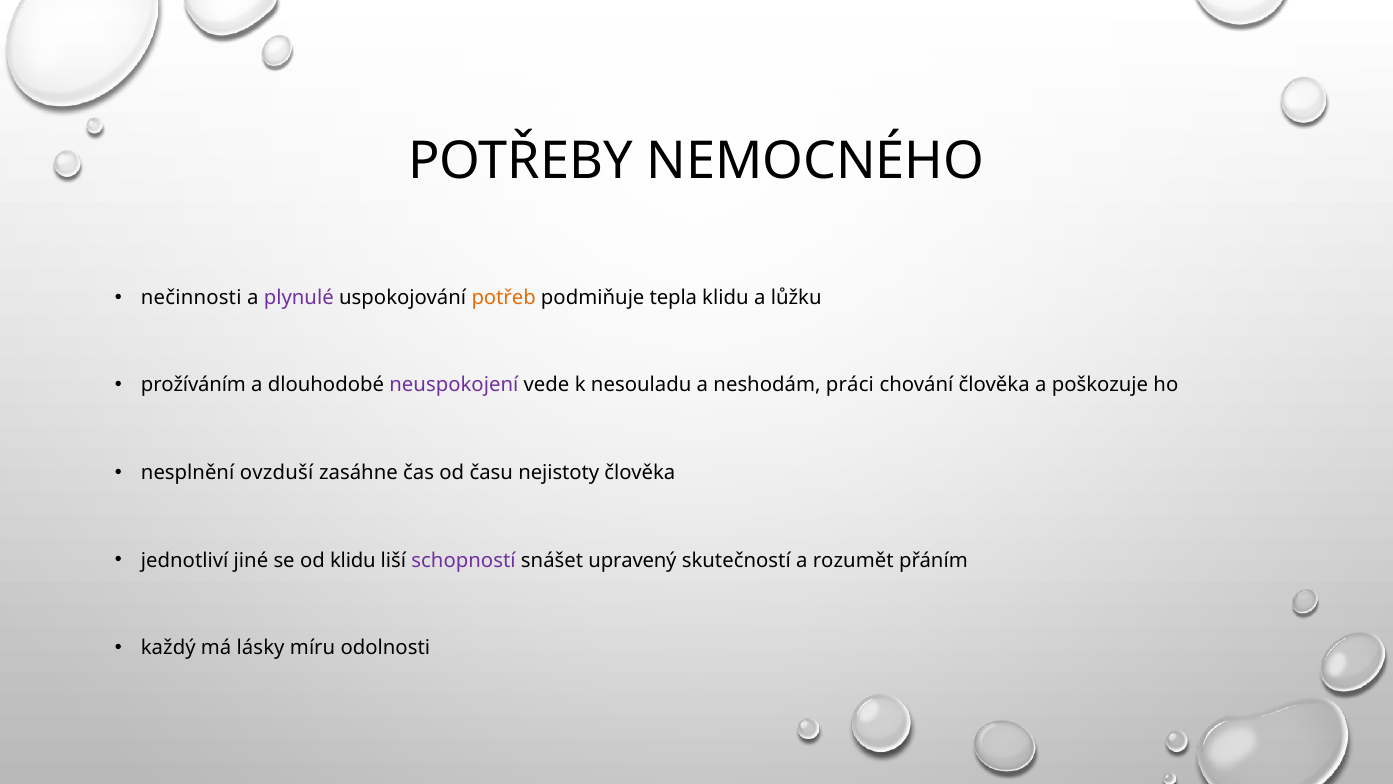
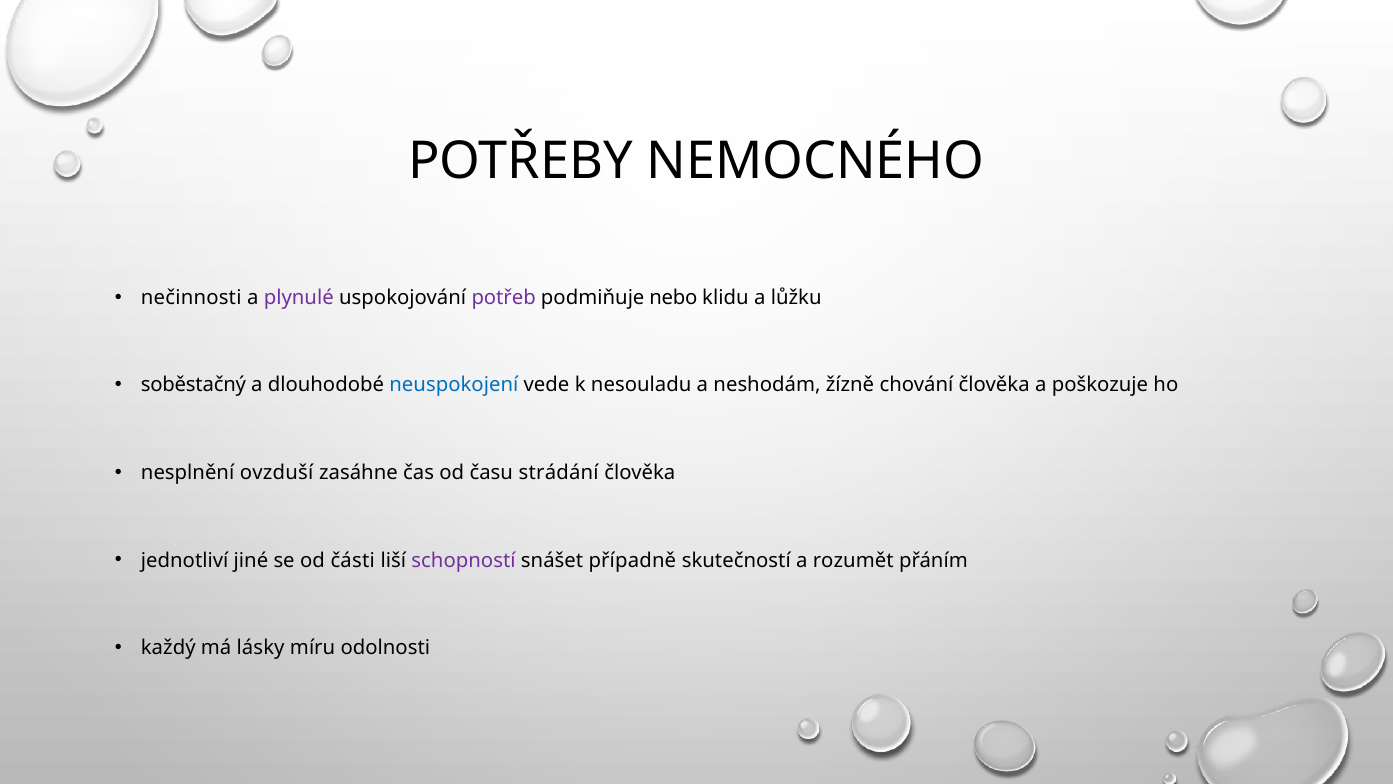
potřeb colour: orange -> purple
tepla: tepla -> nebo
prožíváním: prožíváním -> soběstačný
neuspokojení colour: purple -> blue
práci: práci -> žízně
nejistoty: nejistoty -> strádání
od klidu: klidu -> části
upravený: upravený -> případně
